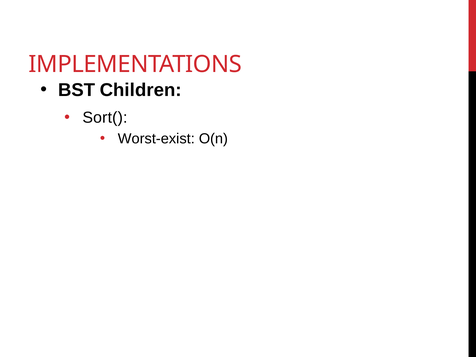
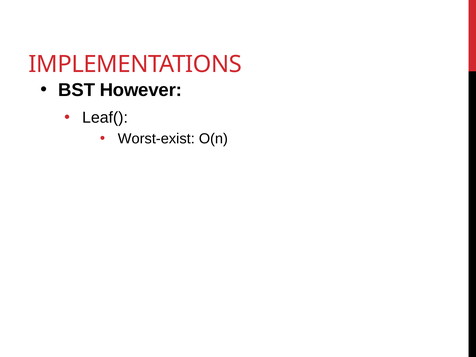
Children: Children -> However
Sort(: Sort( -> Leaf(
